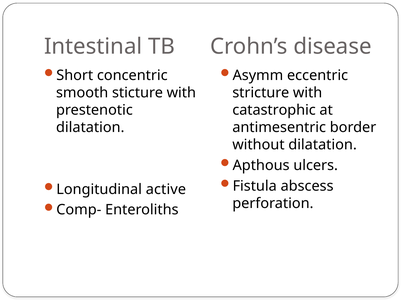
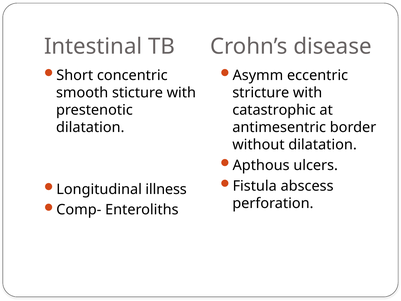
active: active -> illness
